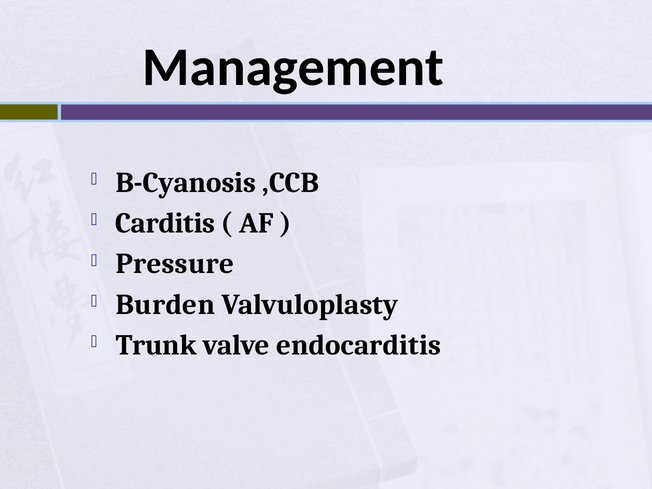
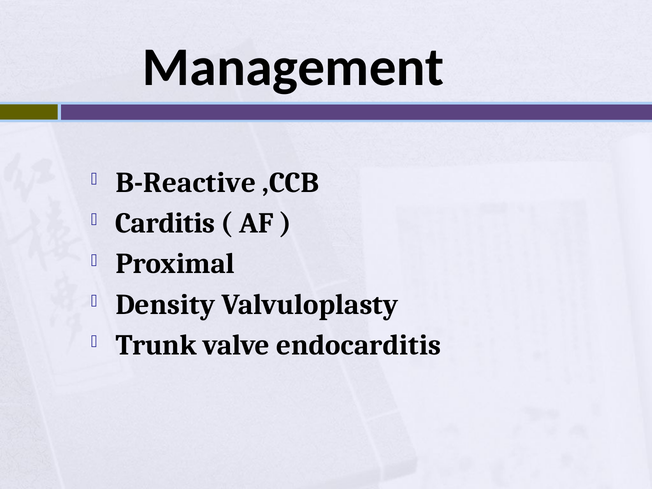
B-Cyanosis: B-Cyanosis -> B-Reactive
Pressure: Pressure -> Proximal
Burden: Burden -> Density
